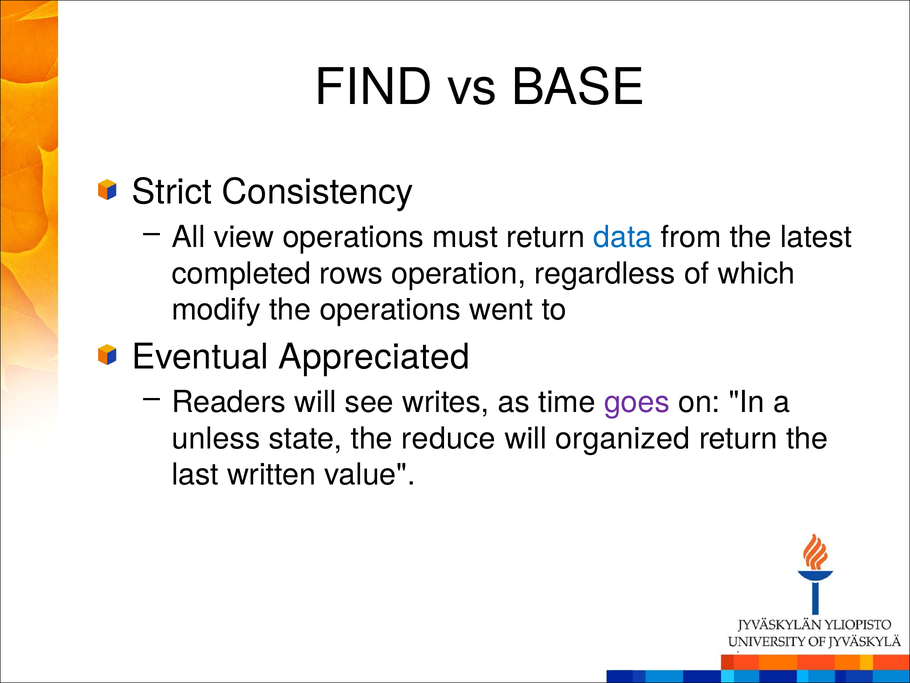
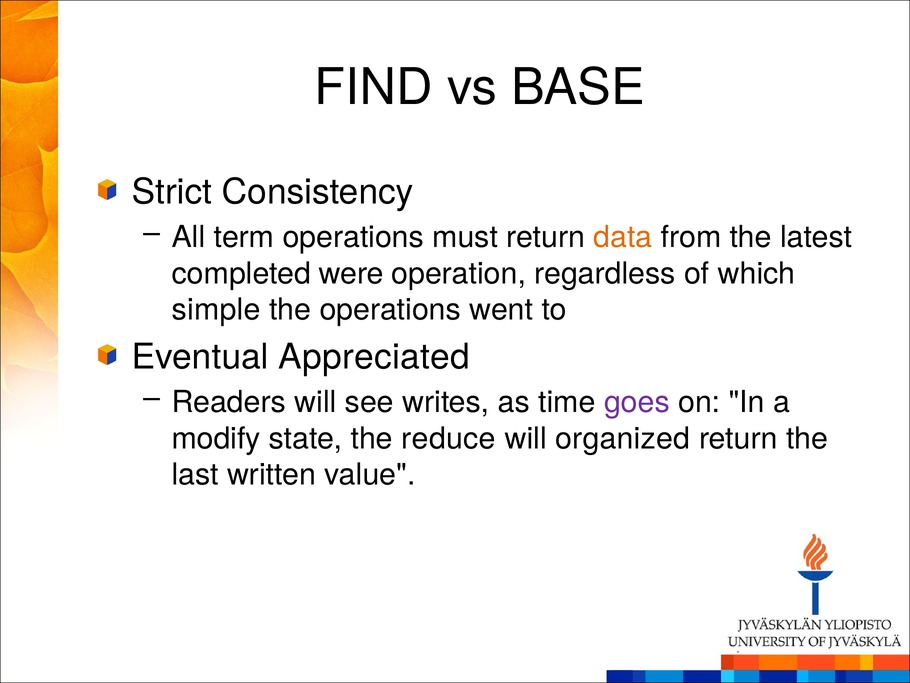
view: view -> term
data colour: blue -> orange
rows: rows -> were
modify: modify -> simple
unless: unless -> modify
